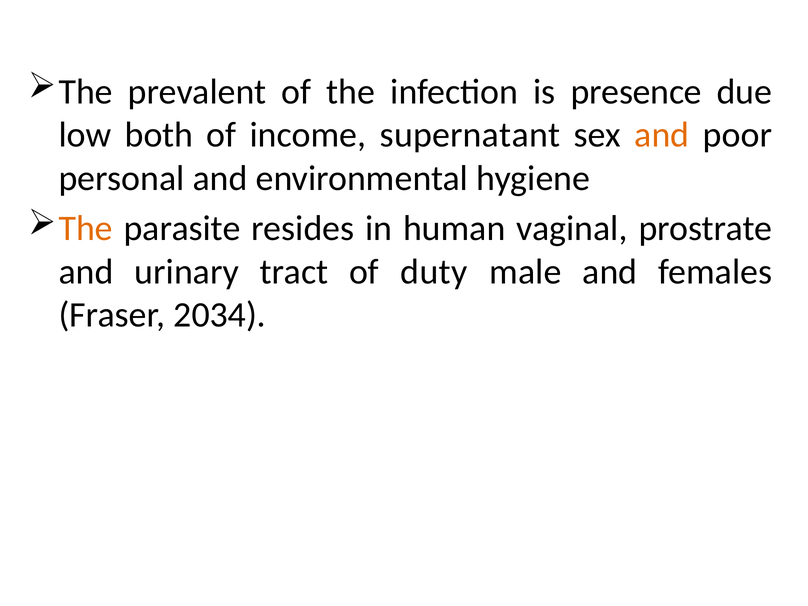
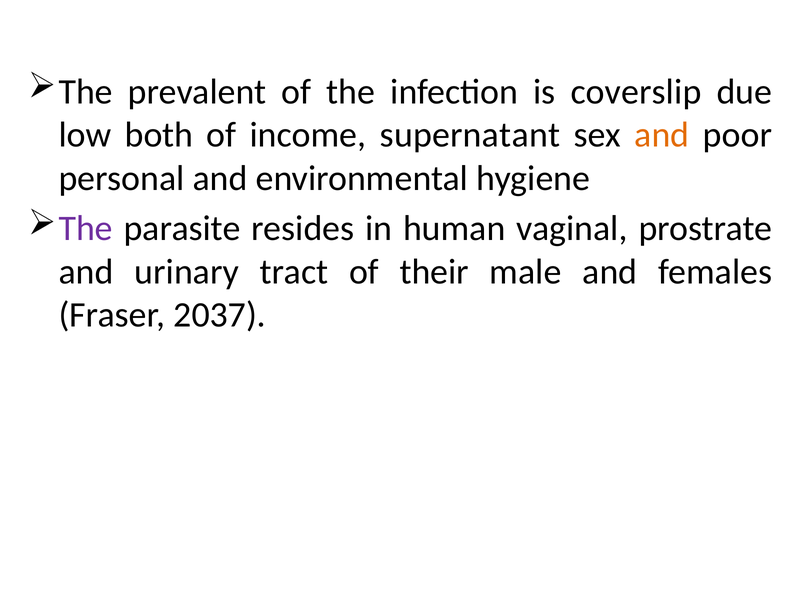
presence: presence -> coverslip
The at (86, 229) colour: orange -> purple
duty: duty -> their
2034: 2034 -> 2037
